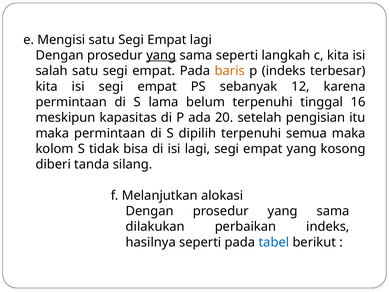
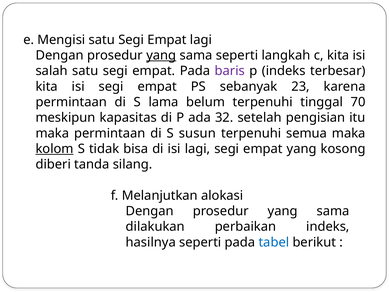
baris colour: orange -> purple
12: 12 -> 23
16: 16 -> 70
20: 20 -> 32
dipilih: dipilih -> susun
kolom underline: none -> present
